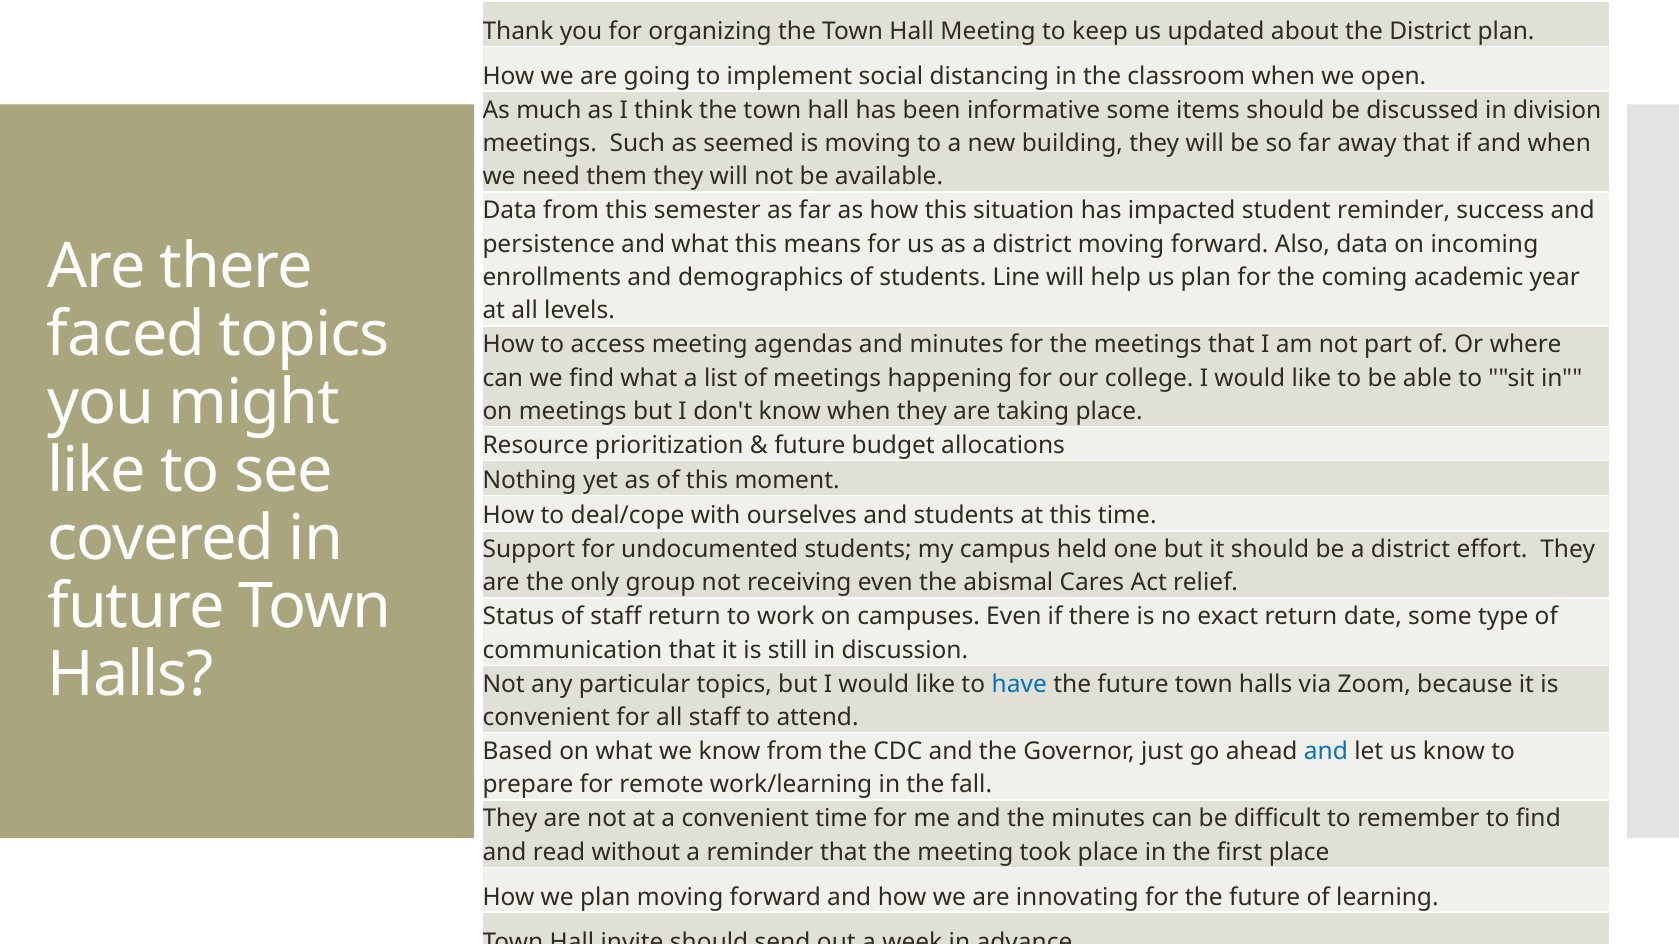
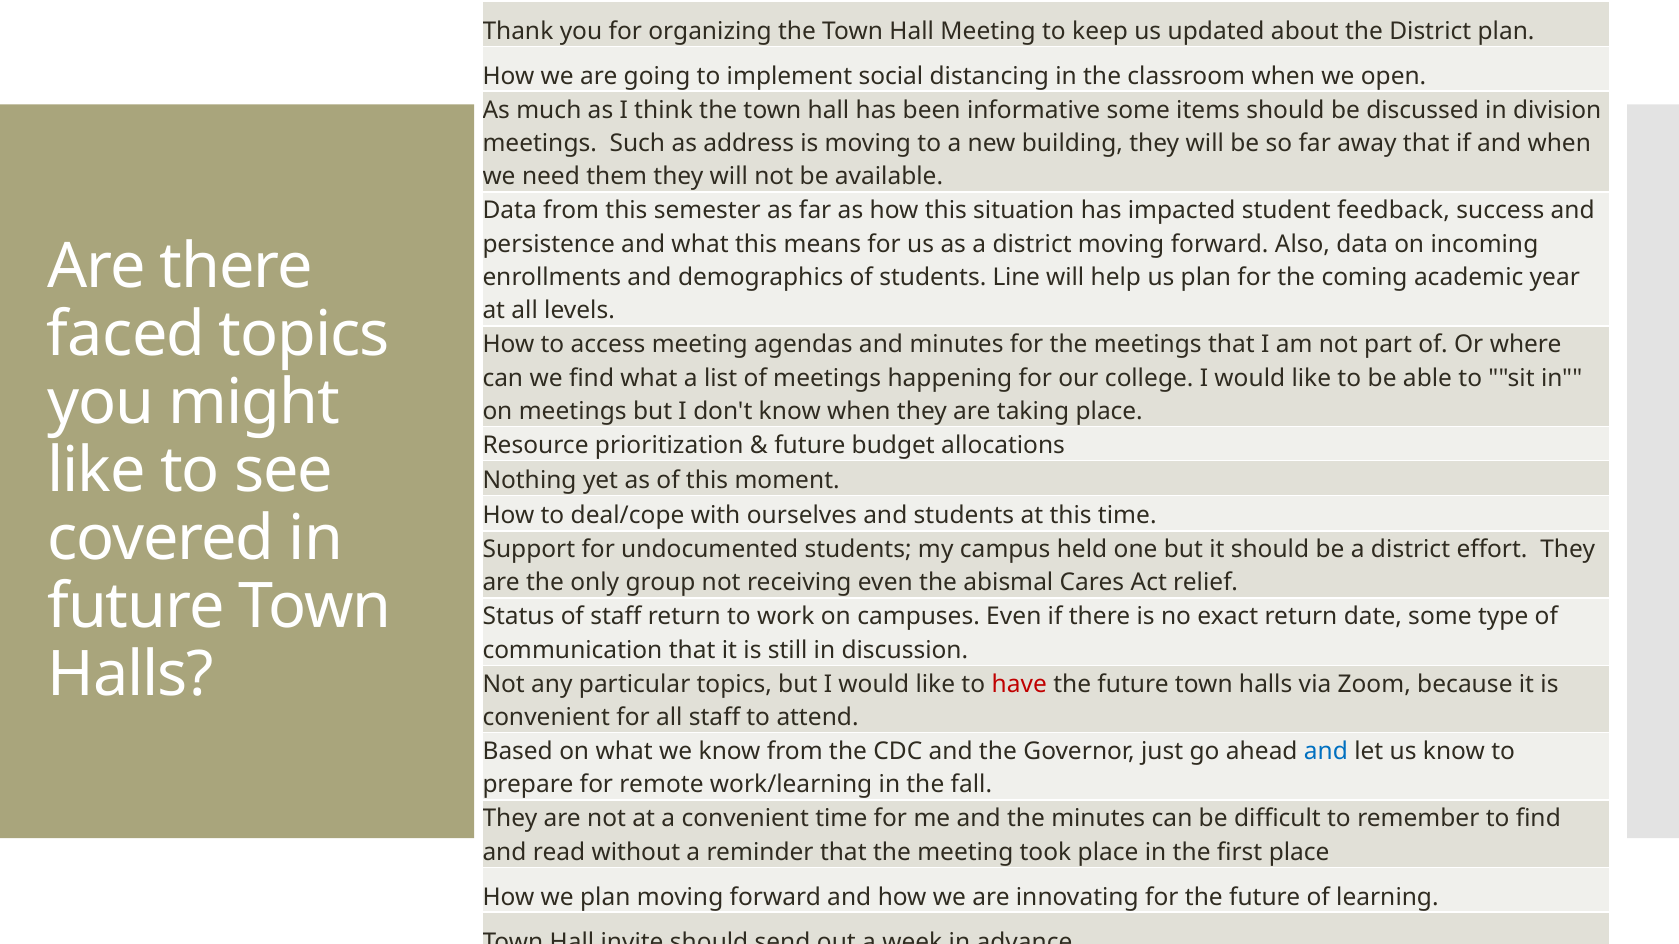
seemed: seemed -> address
student reminder: reminder -> feedback
have colour: blue -> red
